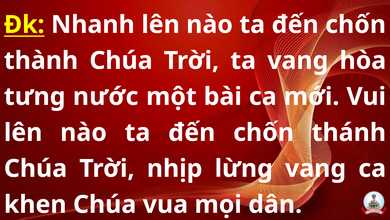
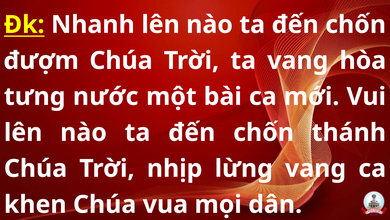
thành: thành -> đượm
